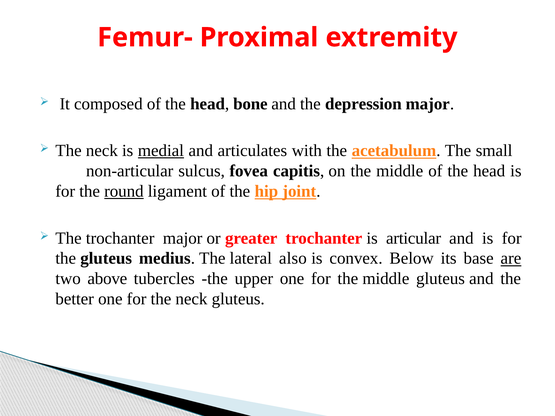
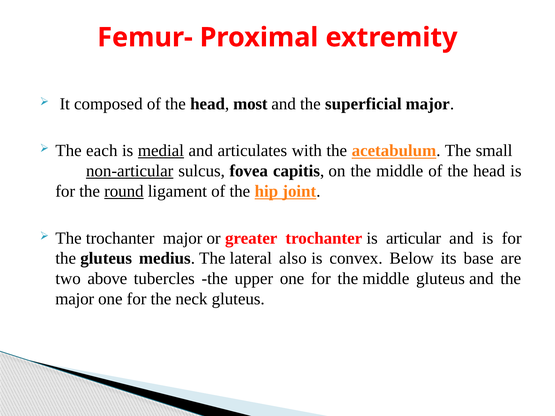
bone: bone -> most
depression: depression -> superficial
neck at (102, 151): neck -> each
non-articular underline: none -> present
are underline: present -> none
better at (75, 299): better -> major
